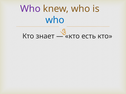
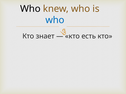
Who at (30, 9) colour: purple -> black
